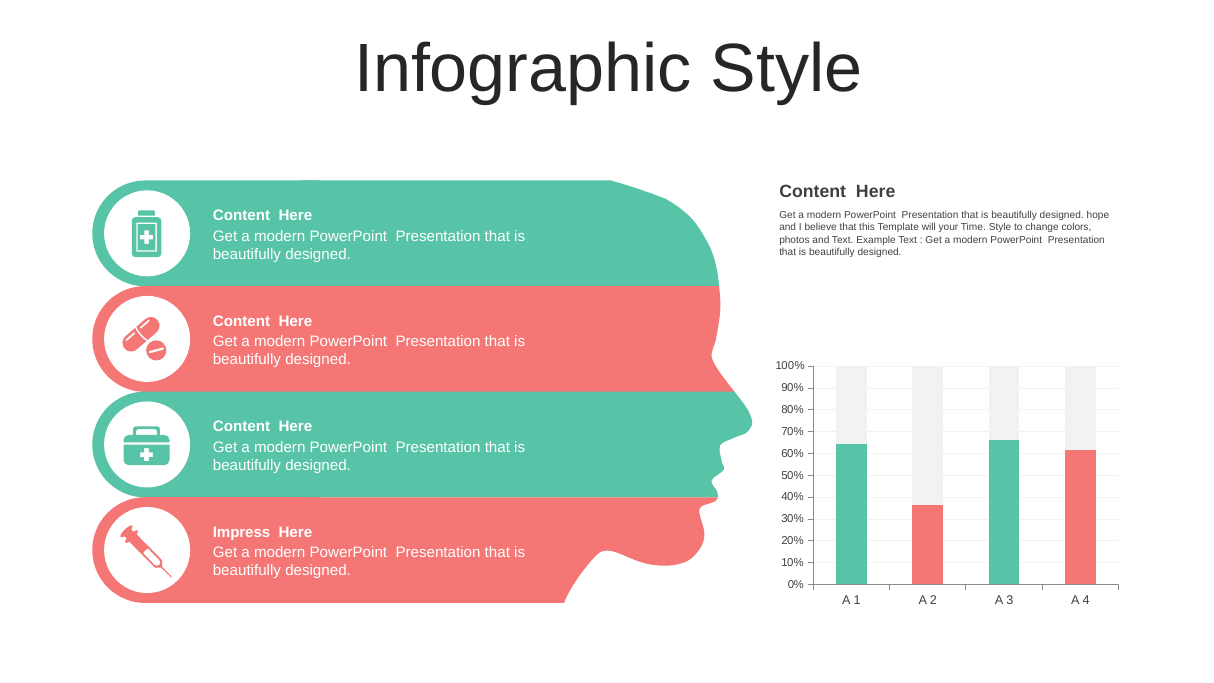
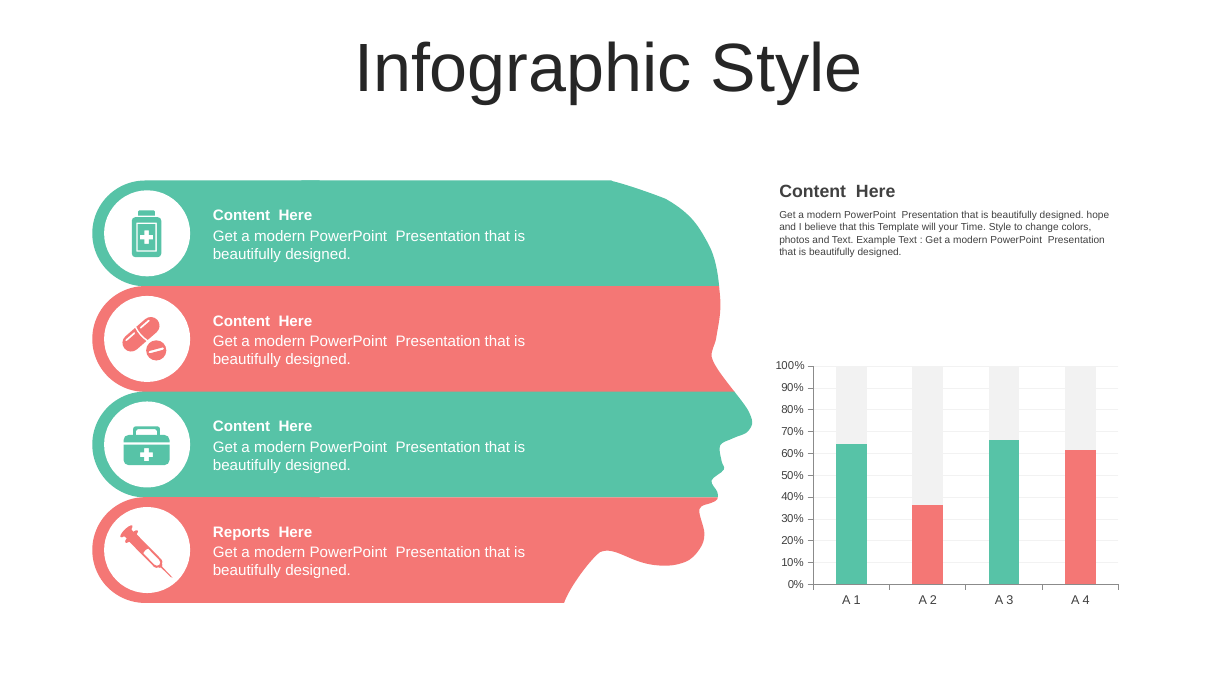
Impress: Impress -> Reports
